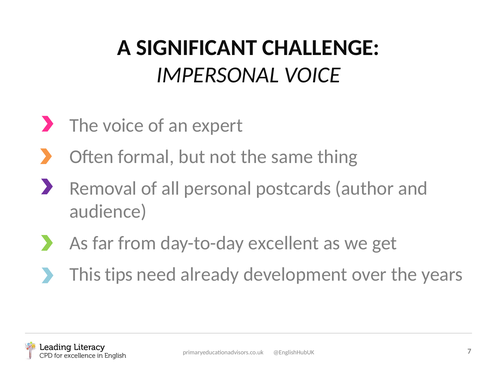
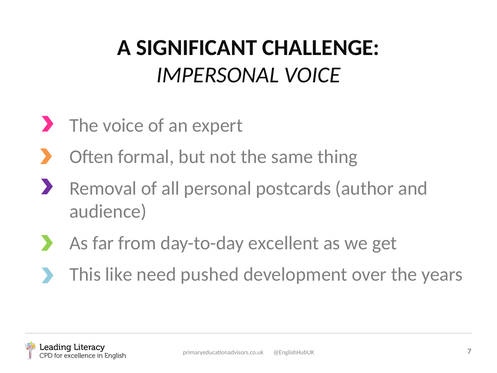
tips: tips -> like
already: already -> pushed
